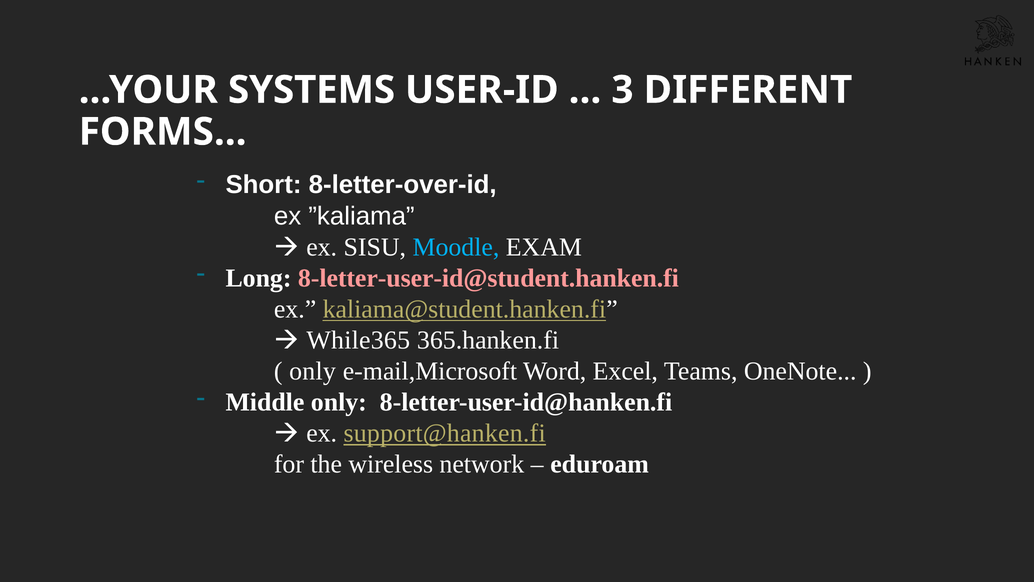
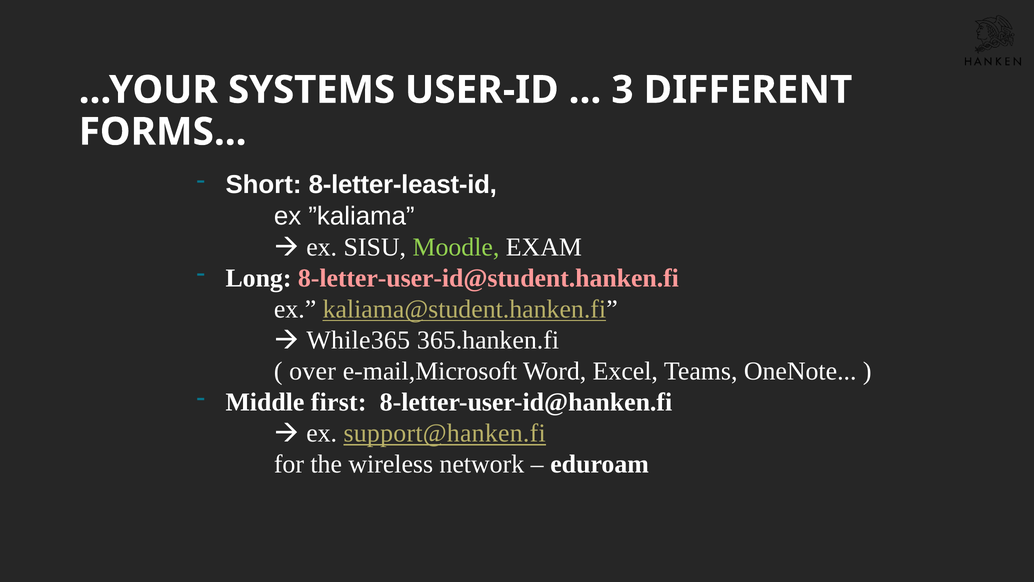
8-letter-over-id: 8-letter-over-id -> 8-letter-least-id
Moodle colour: light blue -> light green
only at (313, 371): only -> over
Middle only: only -> first
